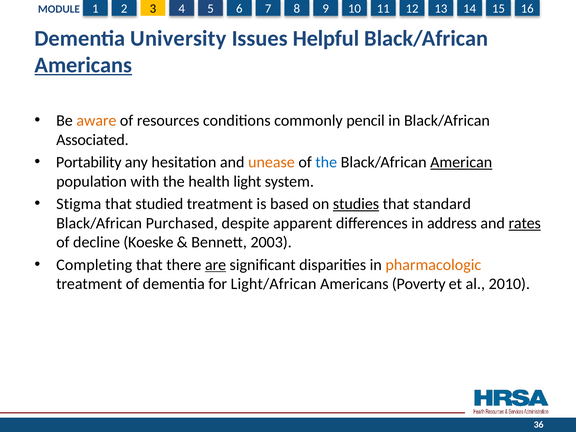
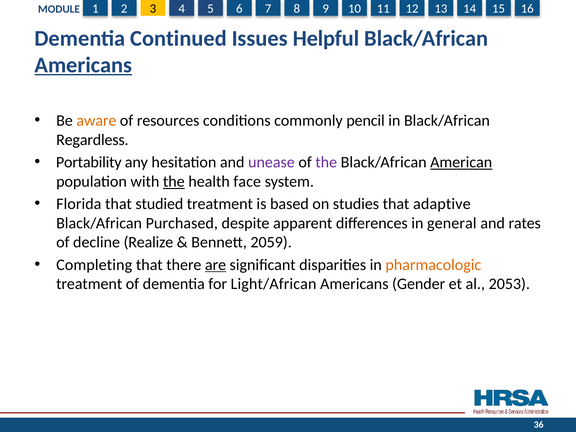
University: University -> Continued
Associated: Associated -> Regardless
unease colour: orange -> purple
the at (326, 162) colour: blue -> purple
the at (174, 181) underline: none -> present
light: light -> face
Stigma: Stigma -> Florida
studies underline: present -> none
standard: standard -> adaptive
address: address -> general
rates underline: present -> none
Koeske: Koeske -> Realize
2003: 2003 -> 2059
Poverty: Poverty -> Gender
2010: 2010 -> 2053
